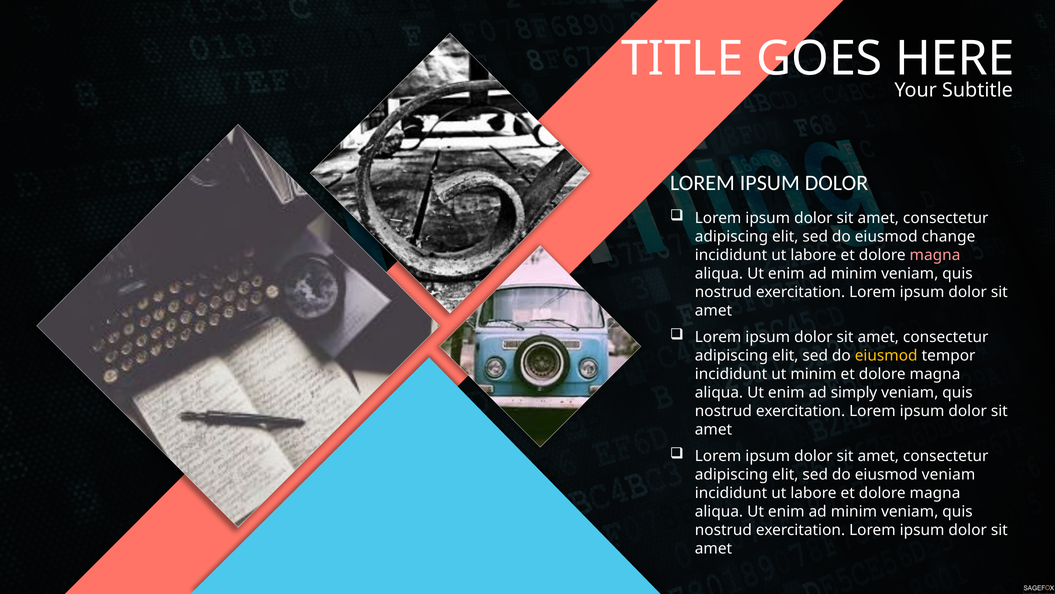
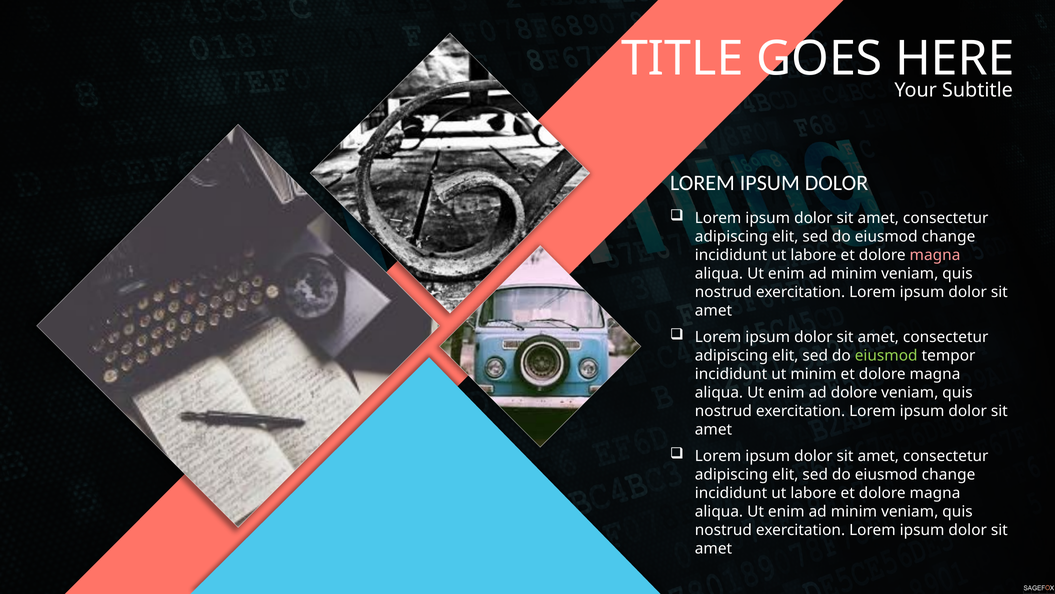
eiusmod at (886, 355) colour: yellow -> light green
ad simply: simply -> dolore
veniam at (949, 474): veniam -> change
